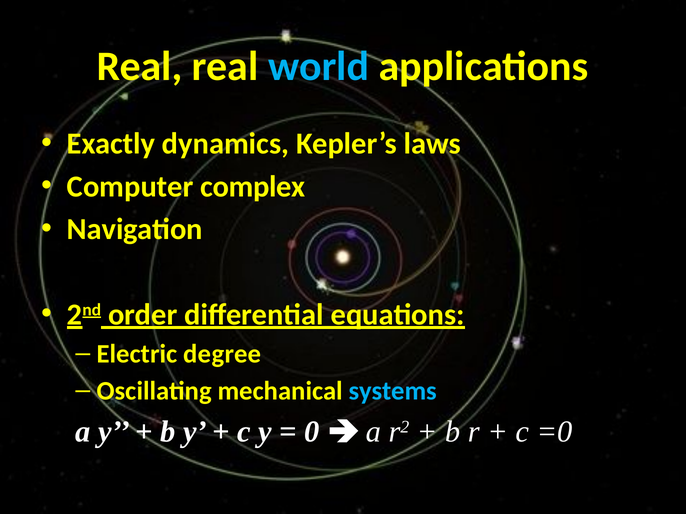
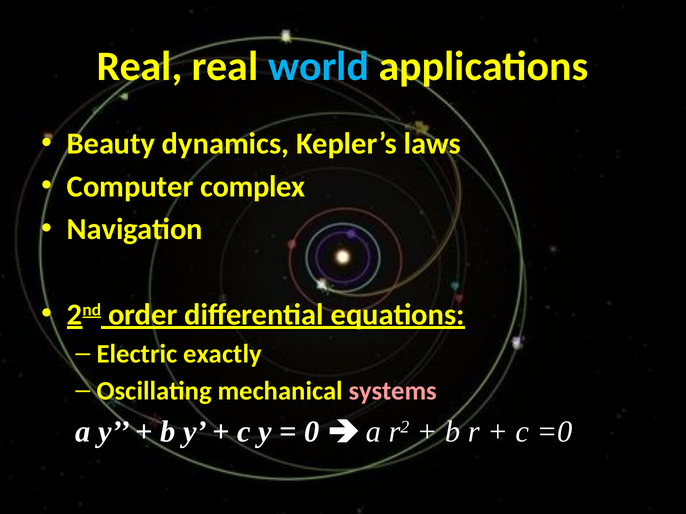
Exactly: Exactly -> Beauty
degree: degree -> exactly
systems colour: light blue -> pink
